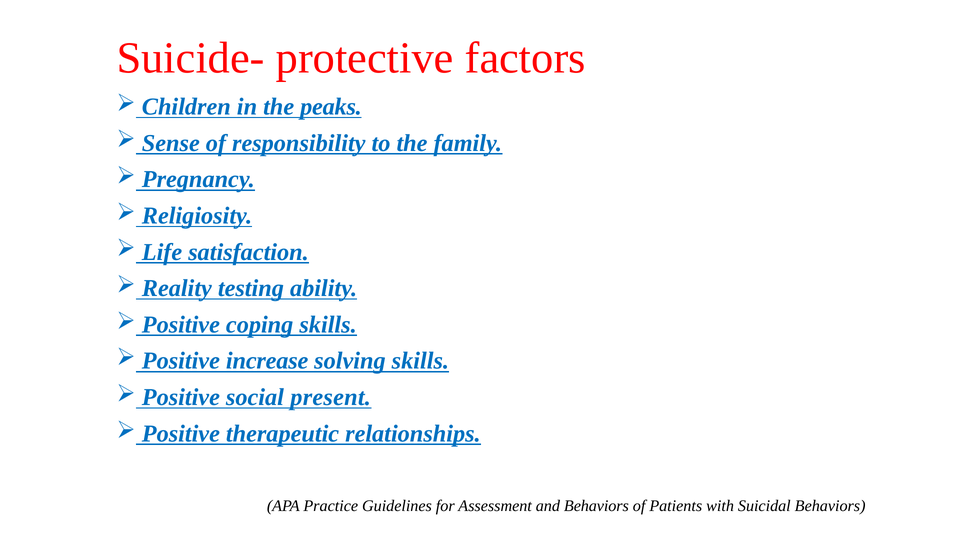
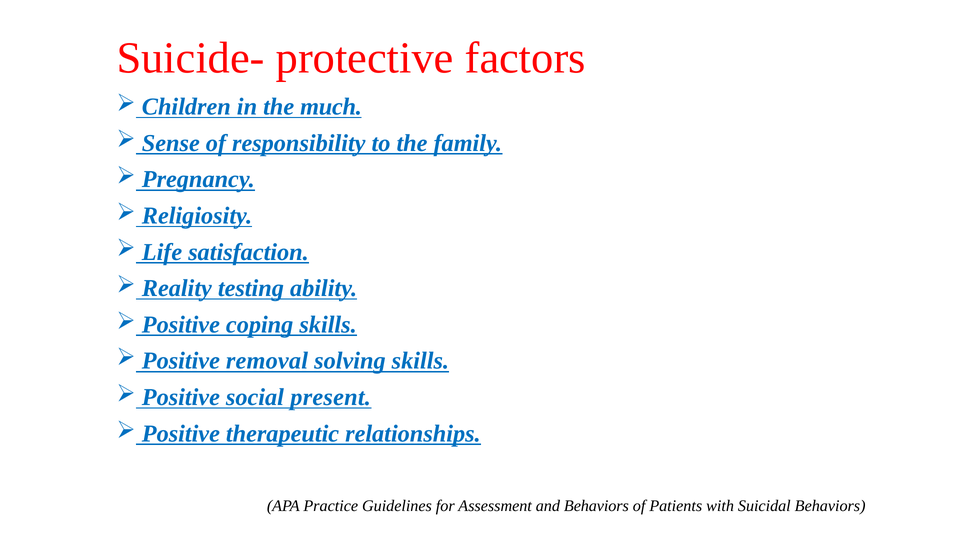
peaks: peaks -> much
increase: increase -> removal
